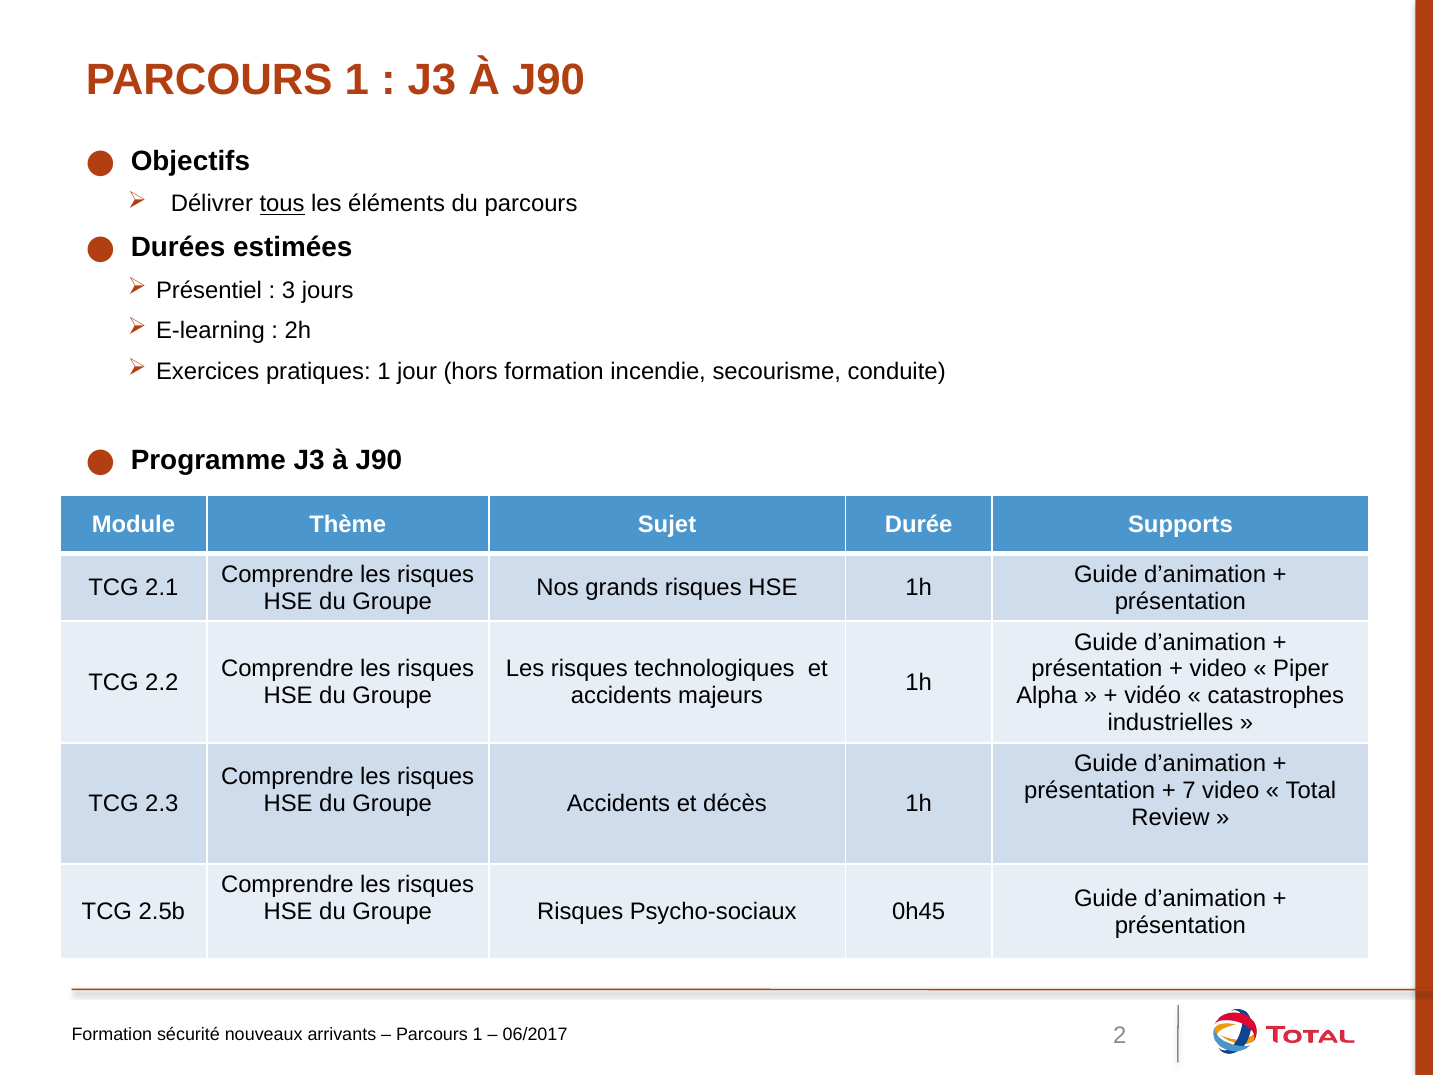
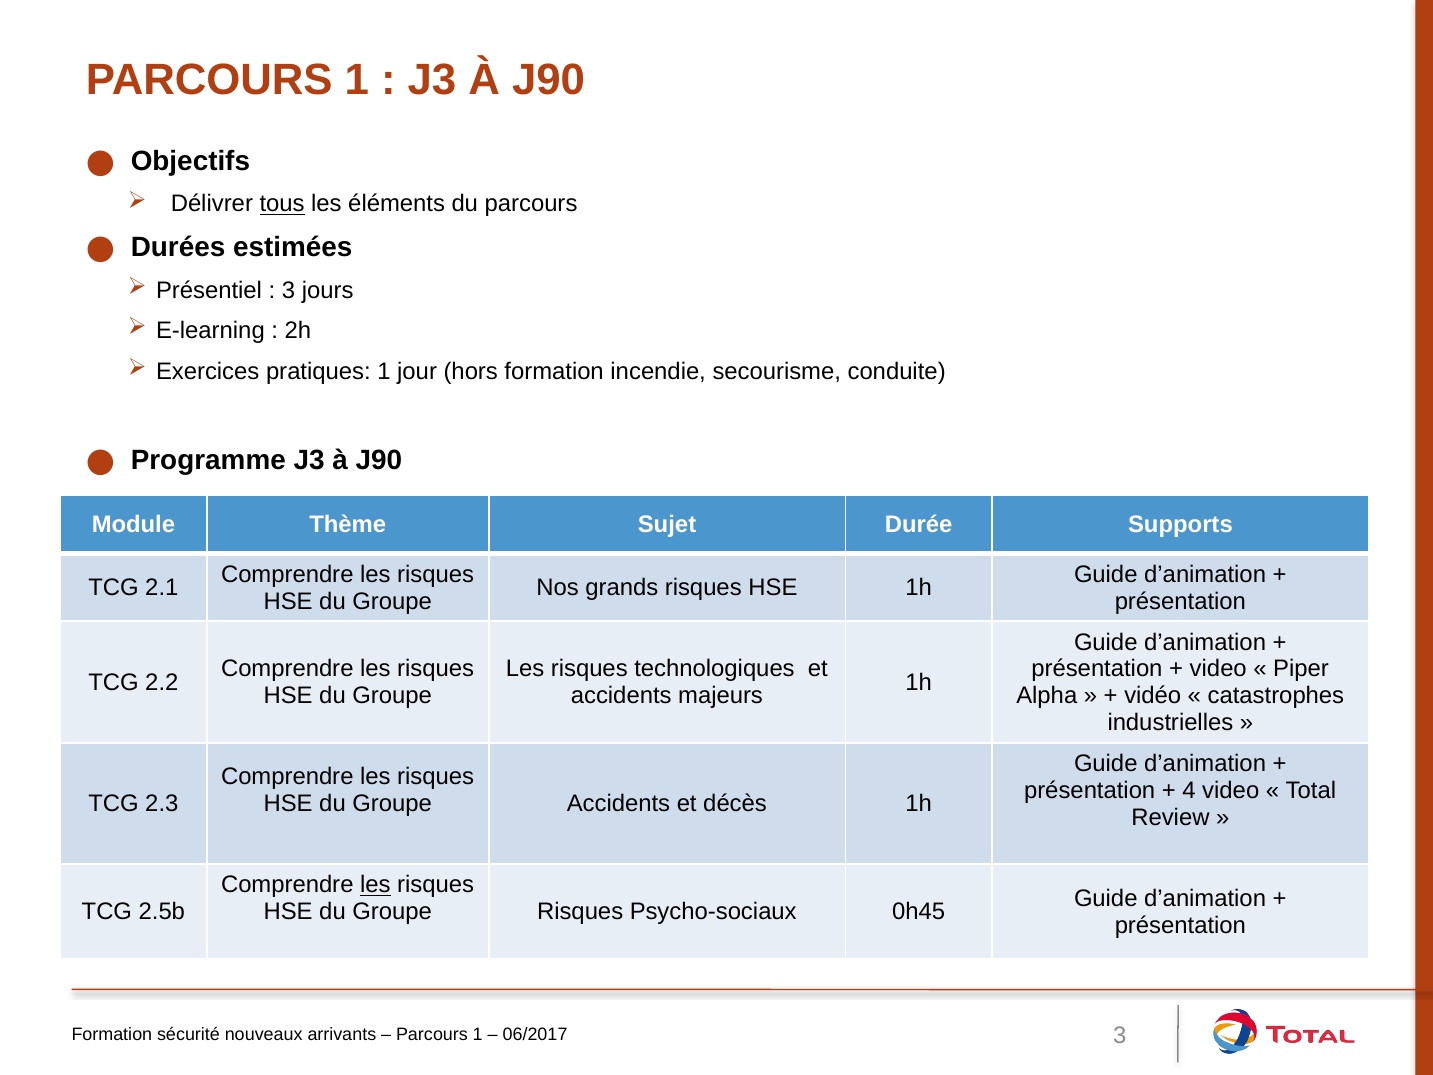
7: 7 -> 4
les at (375, 885) underline: none -> present
06/2017 2: 2 -> 3
